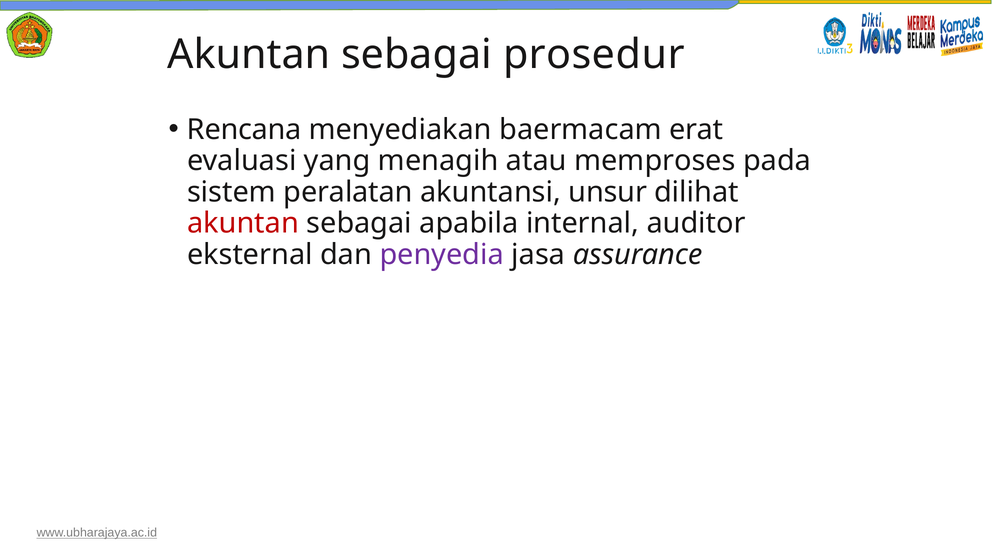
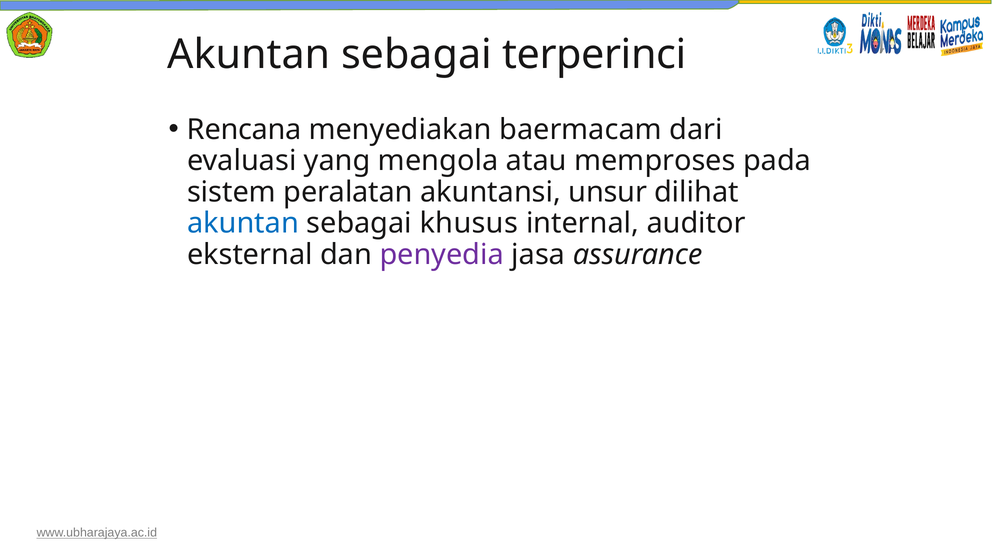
prosedur: prosedur -> terperinci
erat: erat -> dari
menagih: menagih -> mengola
akuntan at (243, 223) colour: red -> blue
apabila: apabila -> khusus
